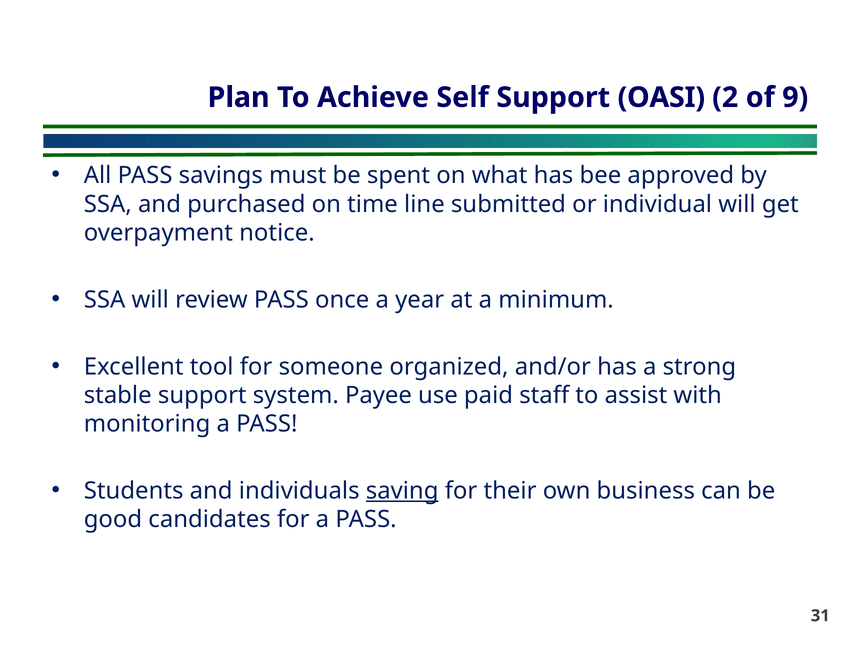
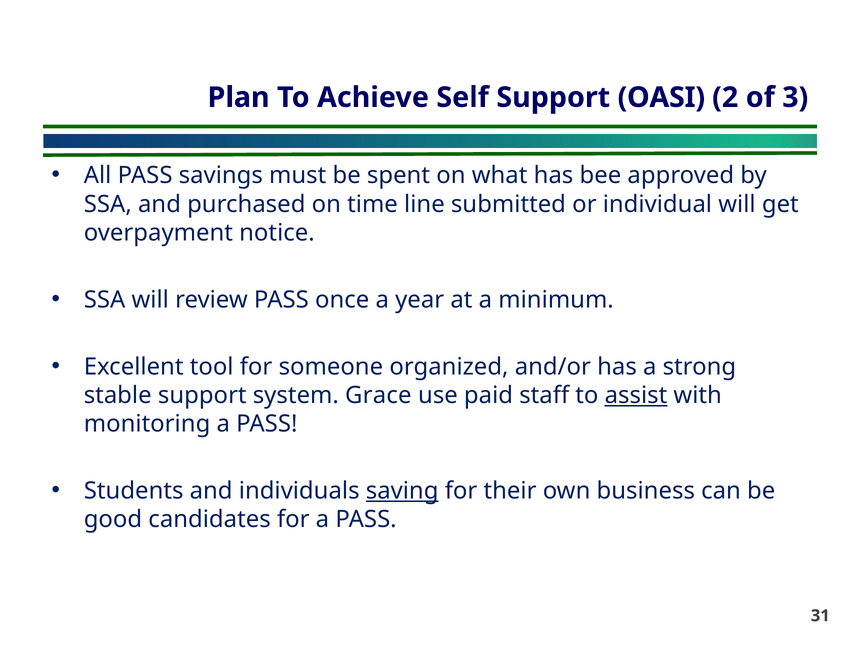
9: 9 -> 3
Payee: Payee -> Grace
assist underline: none -> present
